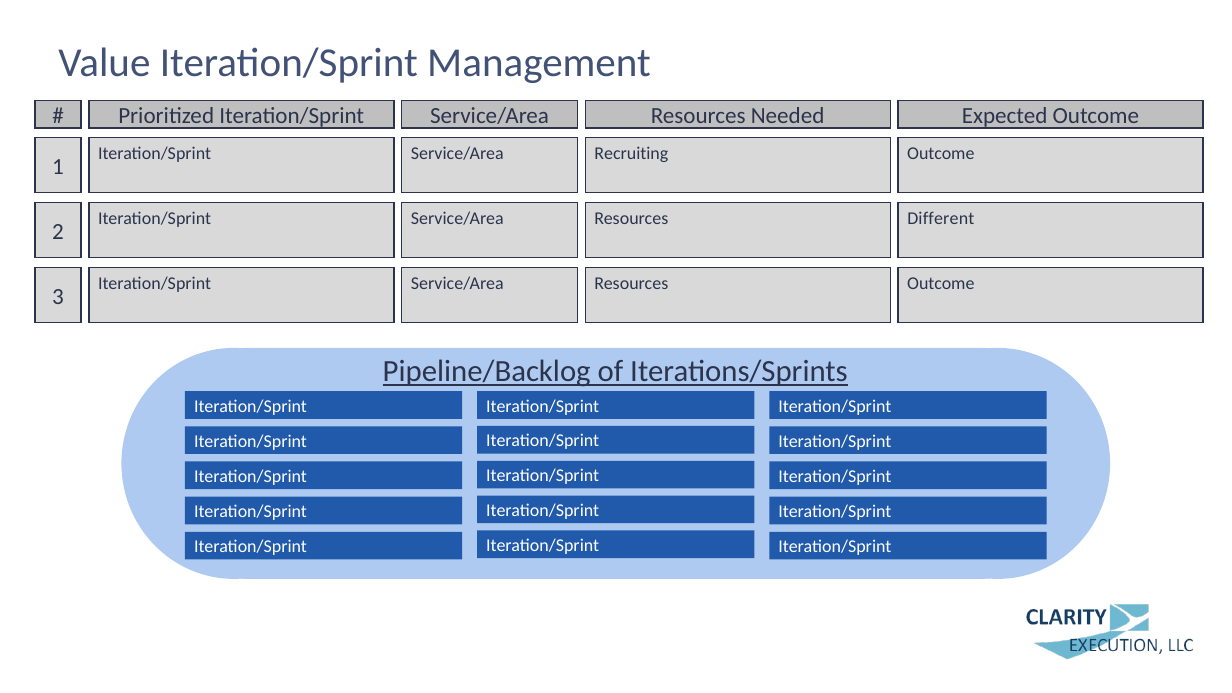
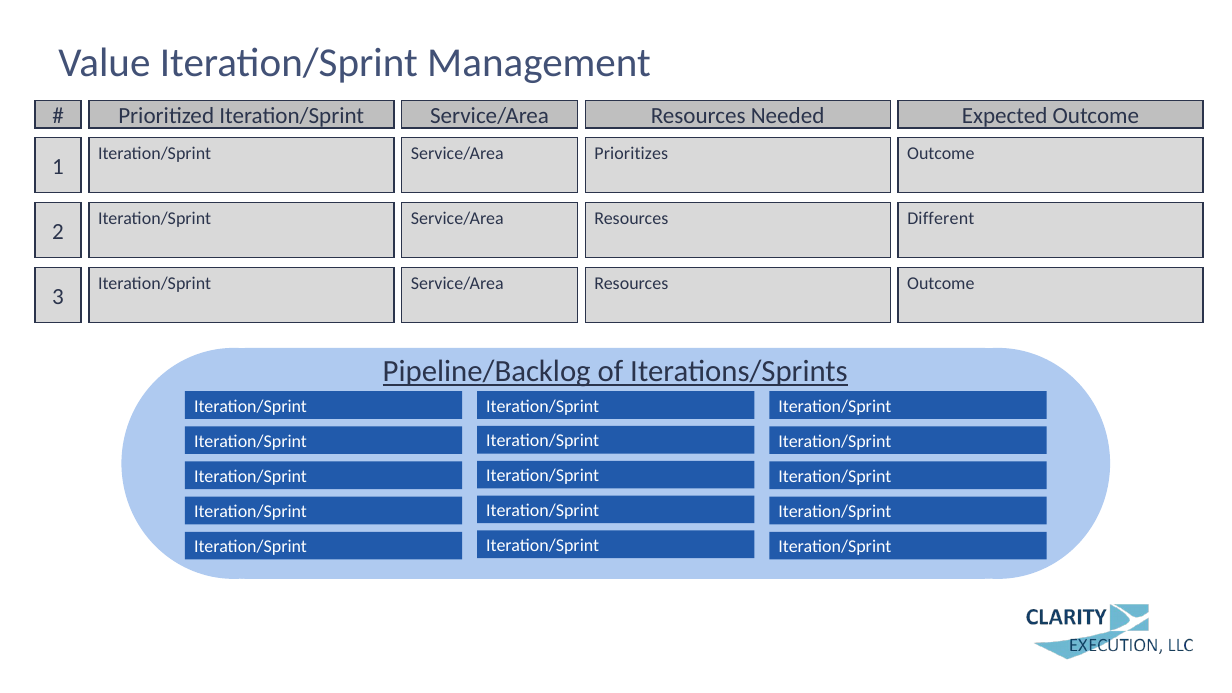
Recruiting: Recruiting -> Prioritizes
